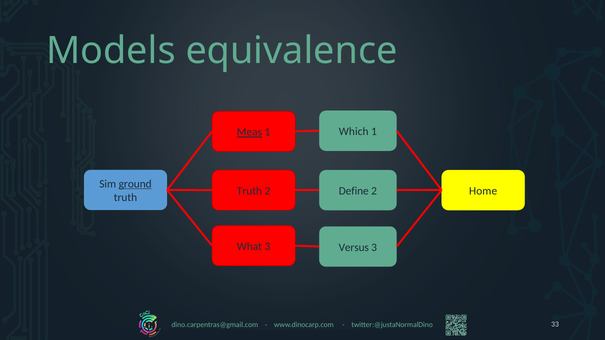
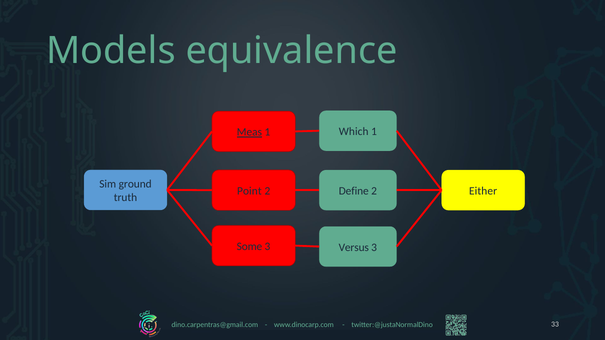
ground underline: present -> none
Truth at (249, 191): Truth -> Point
Home: Home -> Either
What: What -> Some
